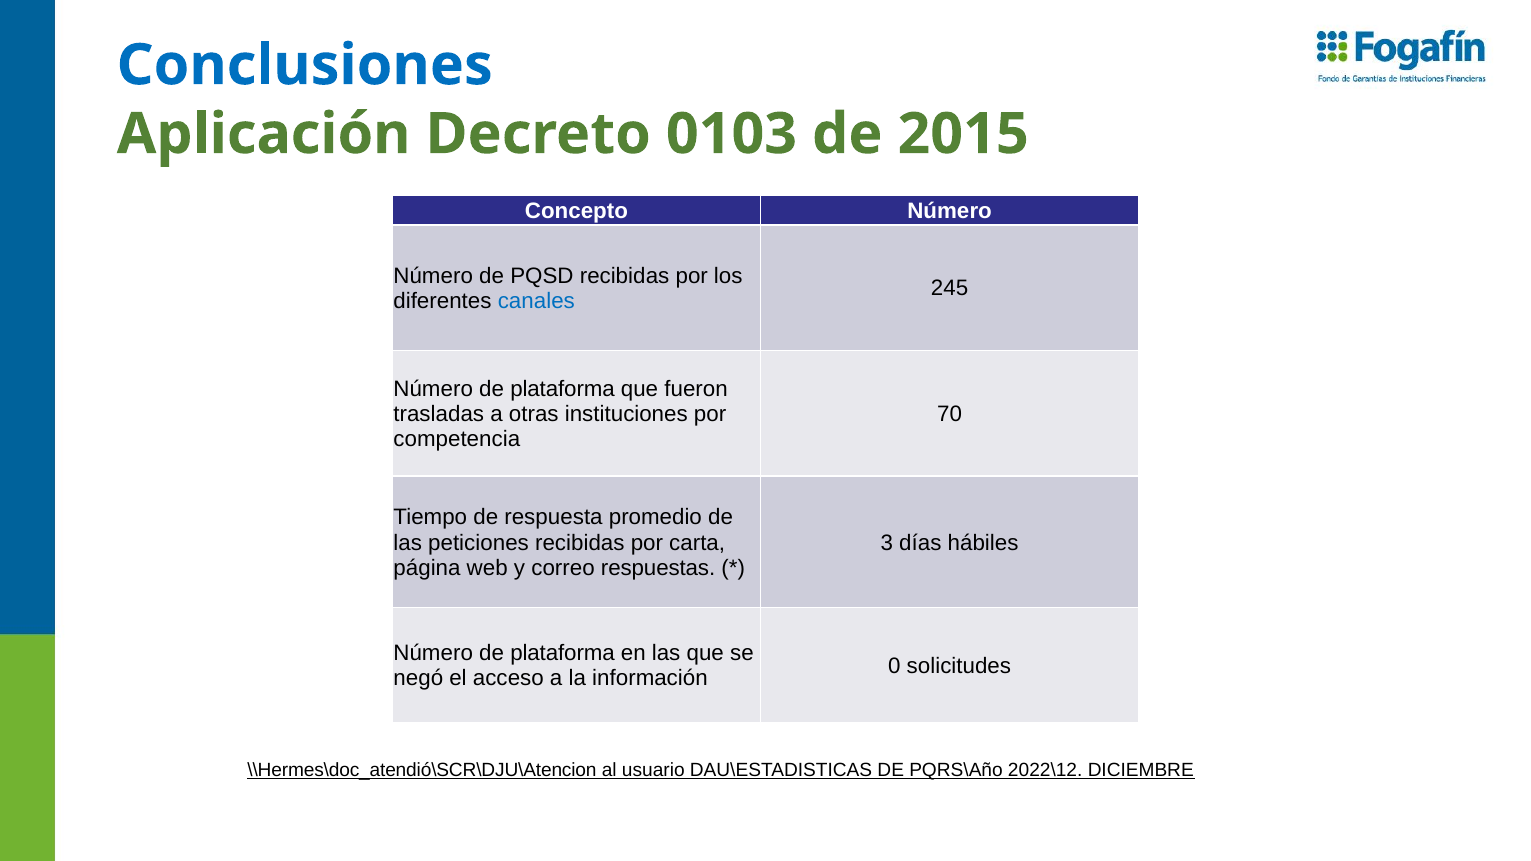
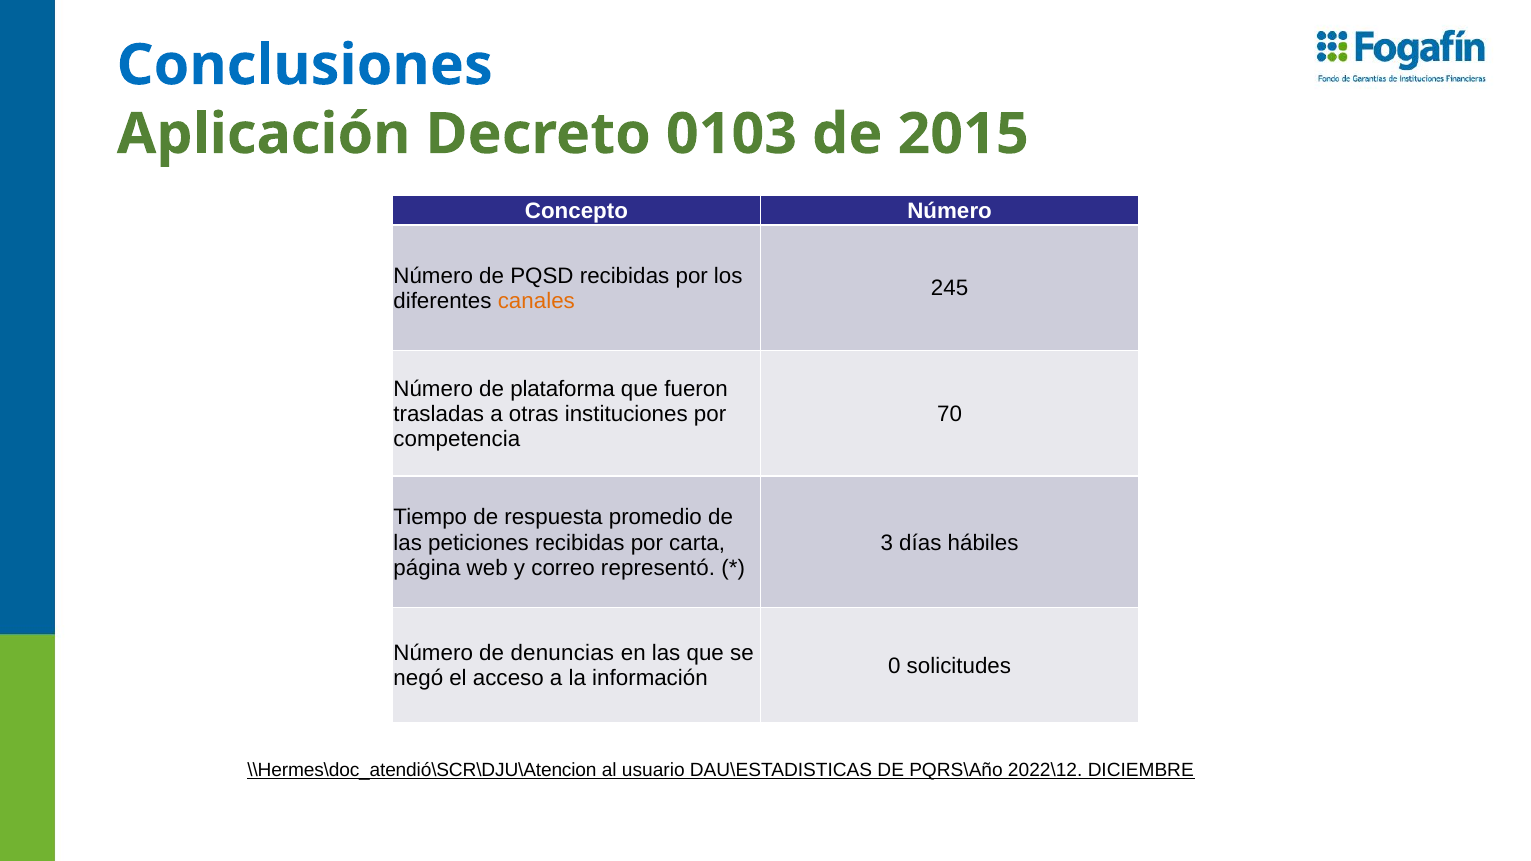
canales colour: blue -> orange
respuestas: respuestas -> representó
plataforma at (563, 653): plataforma -> denuncias
